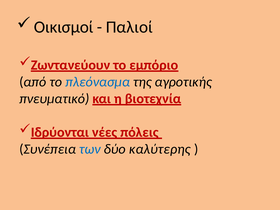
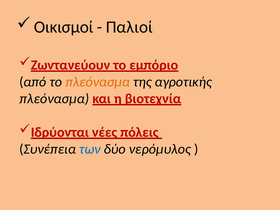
πλεόνασμα at (98, 82) colour: blue -> orange
πνευματικό at (54, 99): πνευματικό -> πλεόνασμα
καλύτερης: καλύτερης -> νερόμυλος
